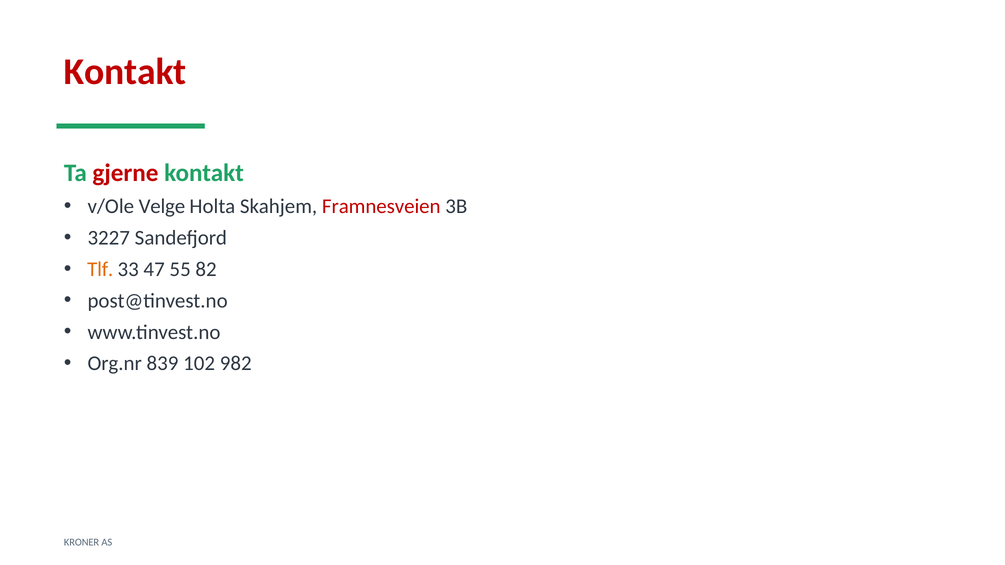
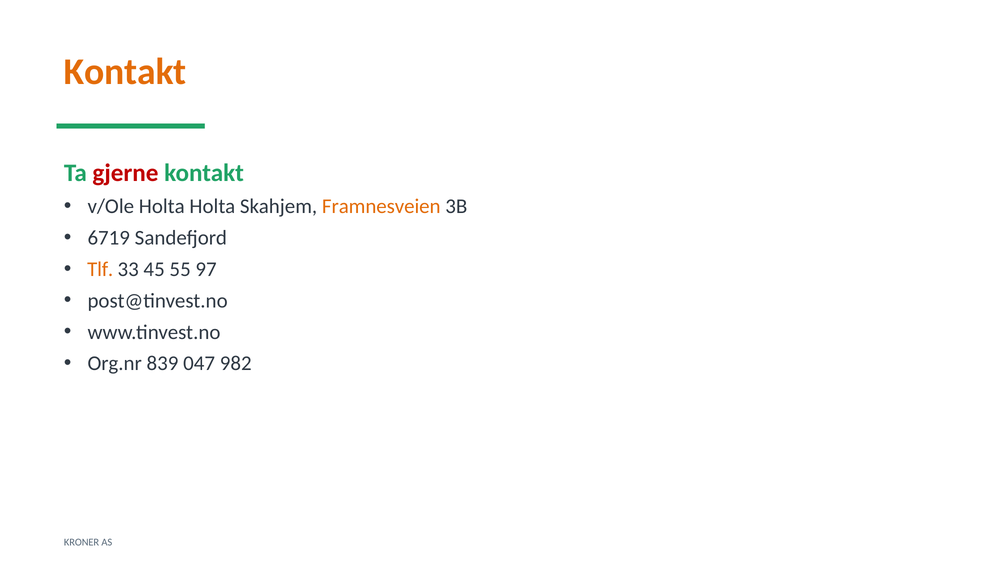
Kontakt at (125, 72) colour: red -> orange
v/Ole Velge: Velge -> Holta
Framnesveien colour: red -> orange
3227: 3227 -> 6719
47: 47 -> 45
82: 82 -> 97
102: 102 -> 047
